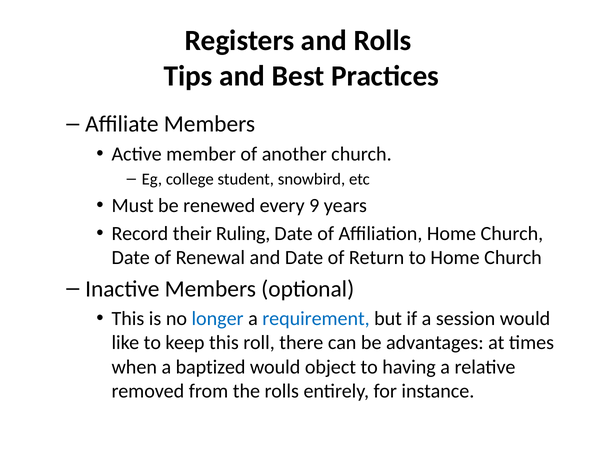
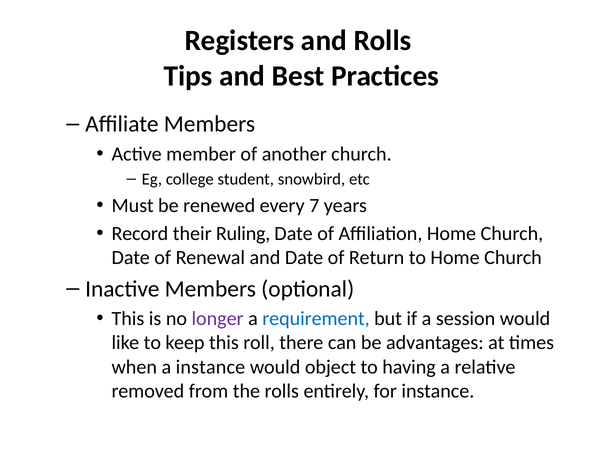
9: 9 -> 7
longer colour: blue -> purple
a baptized: baptized -> instance
